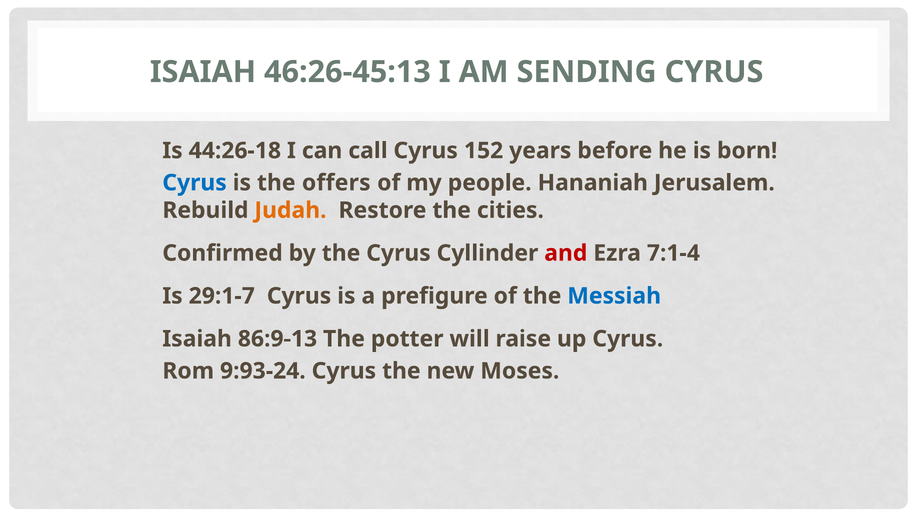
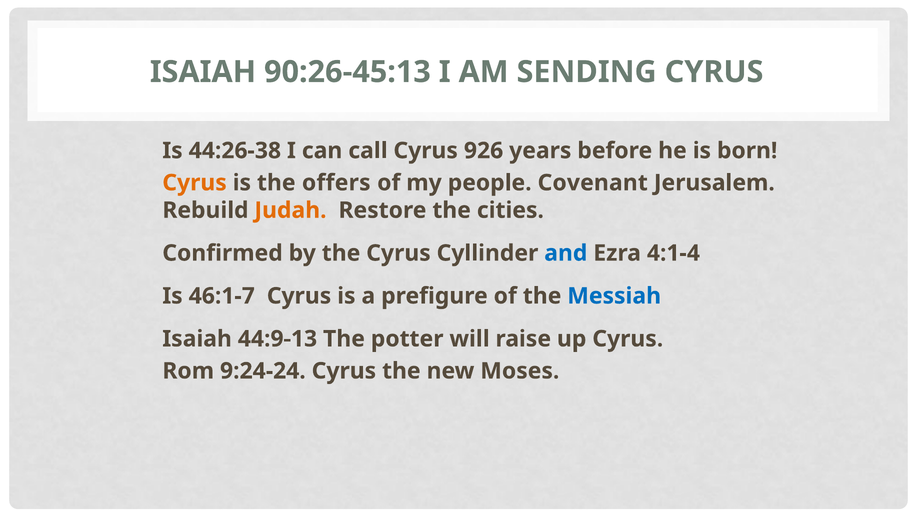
46:26-45:13: 46:26-45:13 -> 90:26-45:13
44:26-18: 44:26-18 -> 44:26-38
152: 152 -> 926
Cyrus at (195, 183) colour: blue -> orange
Hananiah: Hananiah -> Covenant
and colour: red -> blue
7:1-4: 7:1-4 -> 4:1-4
29:1-7: 29:1-7 -> 46:1-7
86:9-13: 86:9-13 -> 44:9-13
9:93-24: 9:93-24 -> 9:24-24
